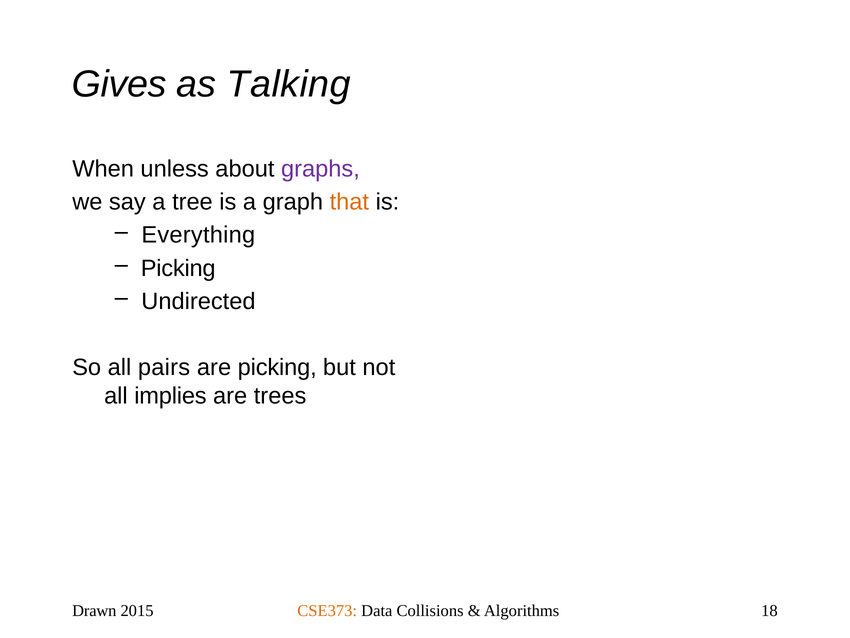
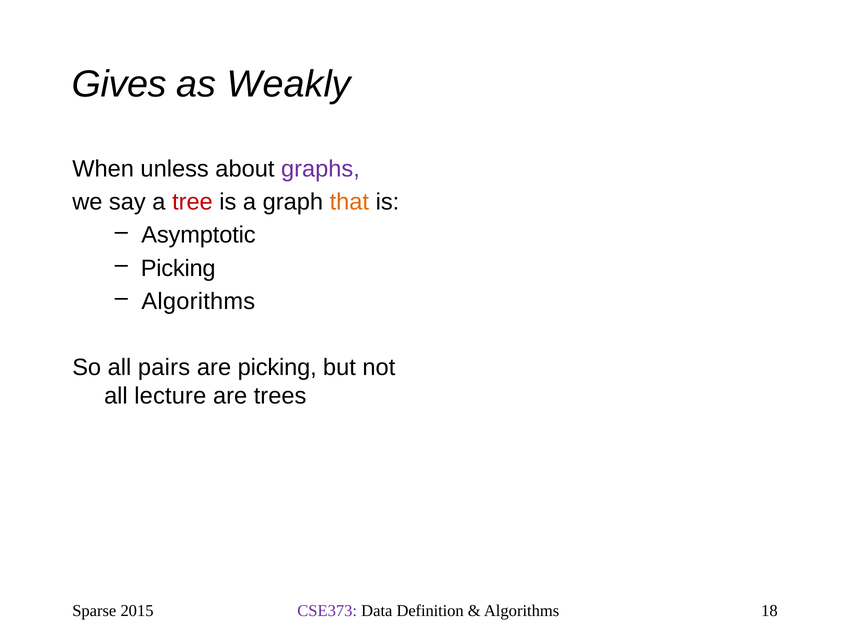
Talking: Talking -> Weakly
tree colour: black -> red
Everything: Everything -> Asymptotic
Undirected at (198, 301): Undirected -> Algorithms
implies: implies -> lecture
Drawn: Drawn -> Sparse
CSE373 colour: orange -> purple
Collisions: Collisions -> Definition
